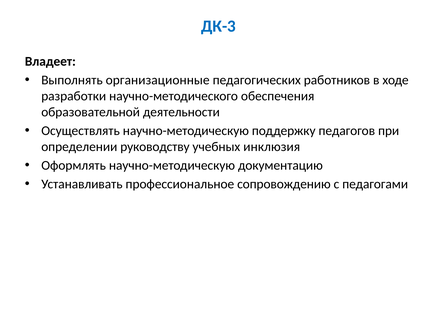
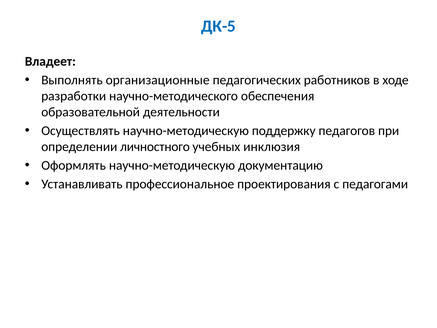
ДК-3: ДК-3 -> ДК-5
руководству: руководству -> личностного
сопровождению: сопровождению -> проектирования
